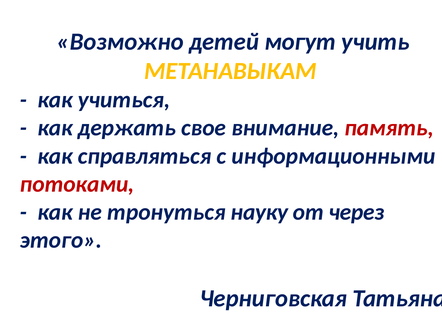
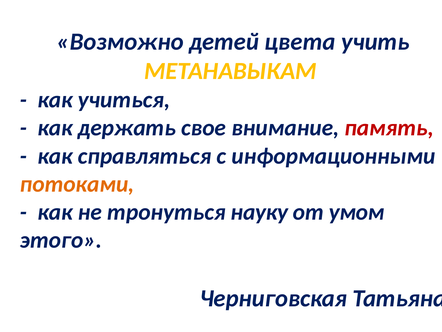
могут: могут -> цвета
потоками colour: red -> orange
через: через -> умом
